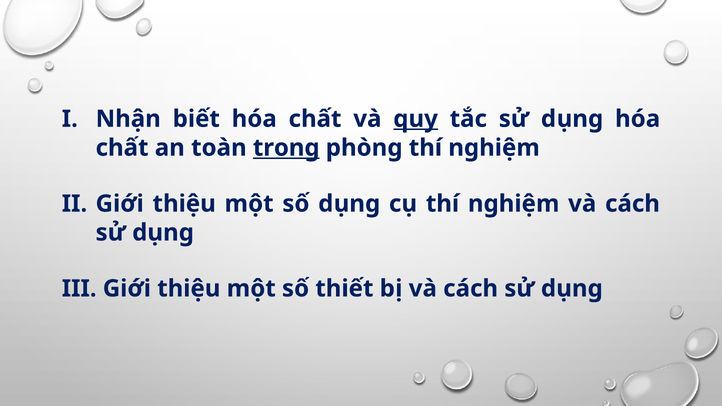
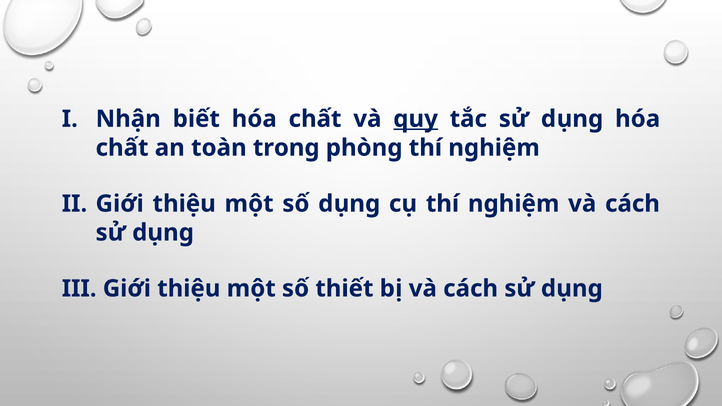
trong underline: present -> none
